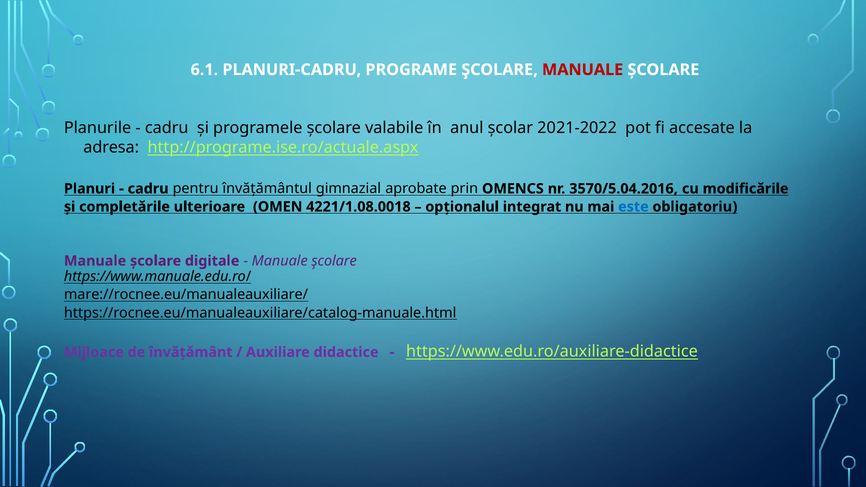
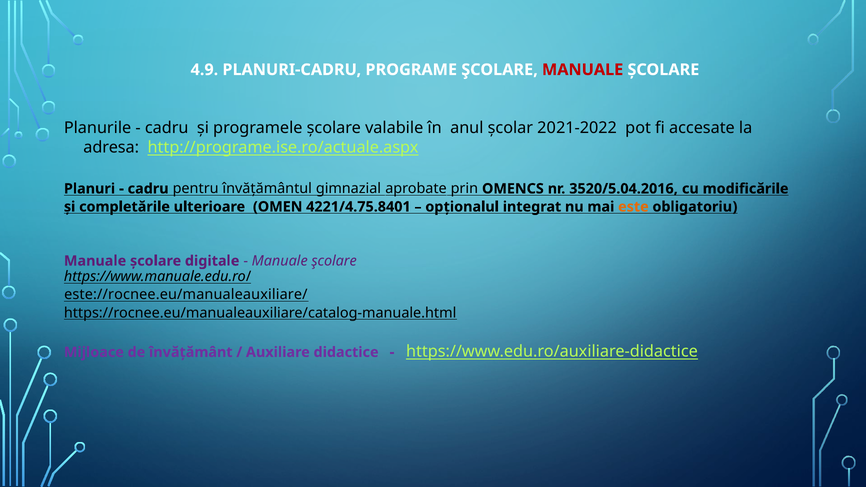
6.1: 6.1 -> 4.9
3570/5.04.2016: 3570/5.04.2016 -> 3520/5.04.2016
4221/1.08.0018: 4221/1.08.0018 -> 4221/4.75.8401
este colour: blue -> orange
mare://rocnee.eu/manualeauxiliare/: mare://rocnee.eu/manualeauxiliare/ -> este://rocnee.eu/manualeauxiliare/
